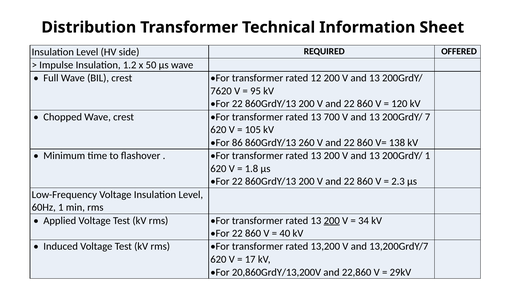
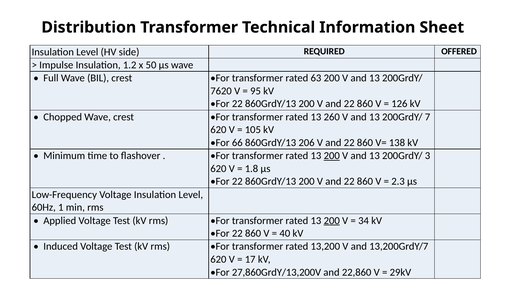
12: 12 -> 63
120: 120 -> 126
700: 700 -> 260
86: 86 -> 66
260: 260 -> 206
200 at (332, 156) underline: none -> present
200GrdY/ 1: 1 -> 3
20,860GrdY/13,200V: 20,860GrdY/13,200V -> 27,860GrdY/13,200V
